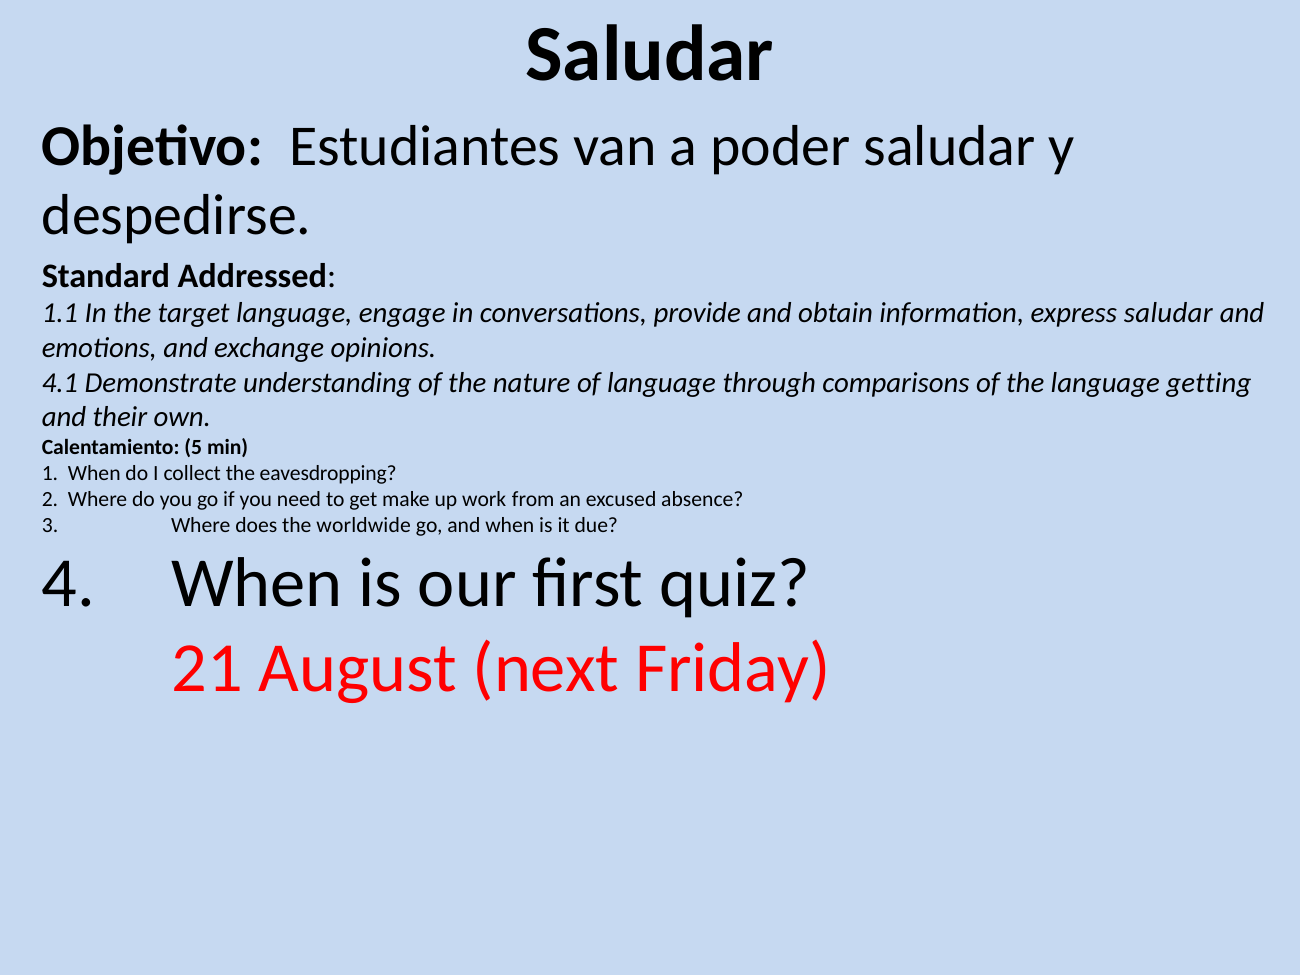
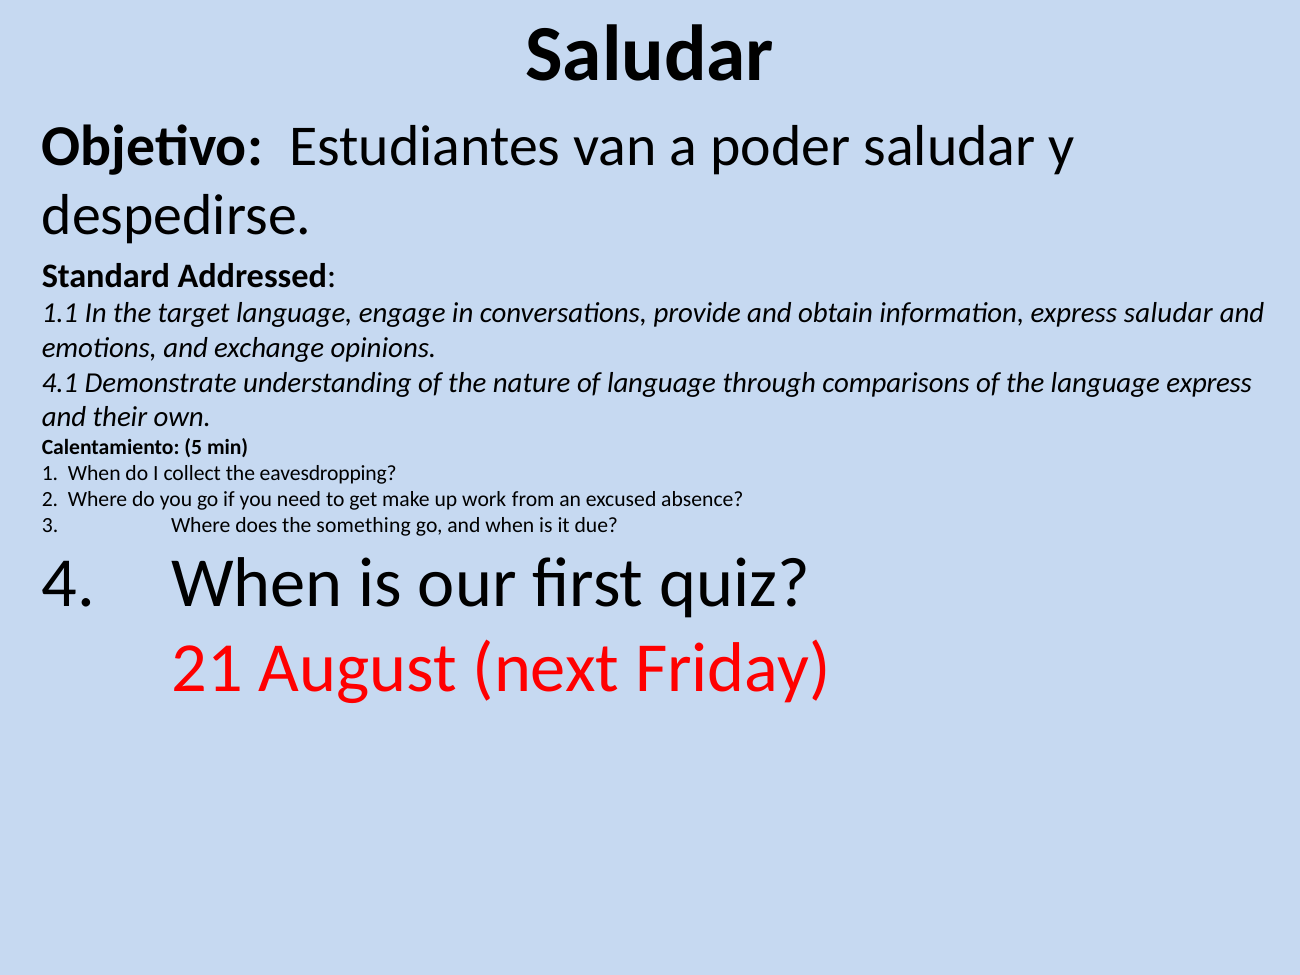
language getting: getting -> express
worldwide: worldwide -> something
